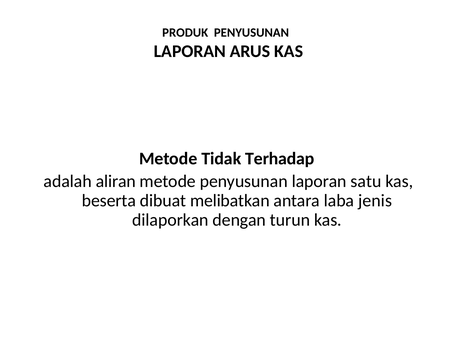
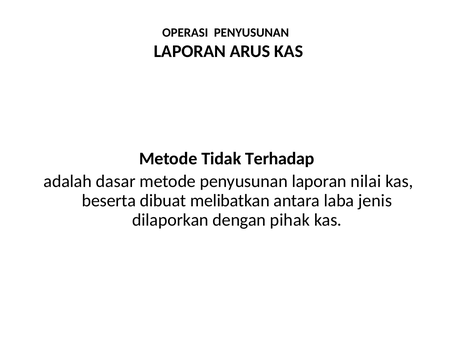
PRODUK: PRODUK -> OPERASI
aliran: aliran -> dasar
satu: satu -> nilai
turun: turun -> pihak
